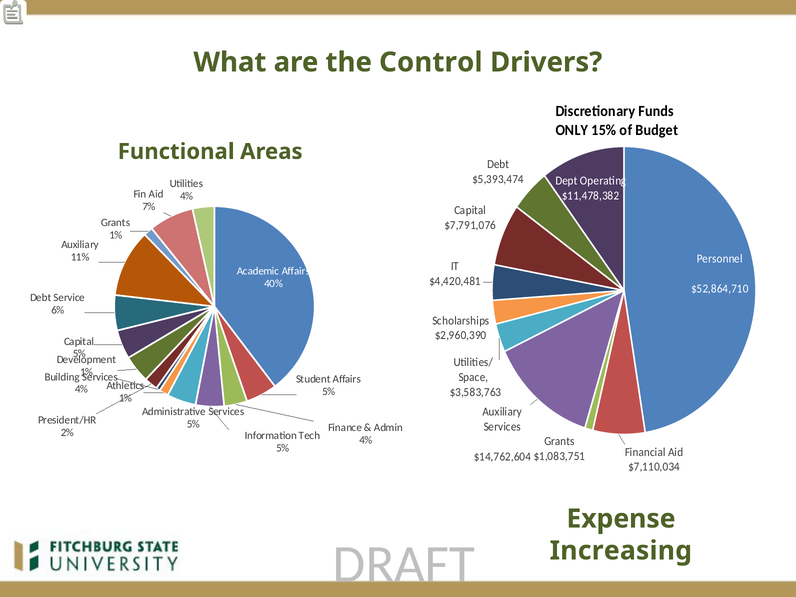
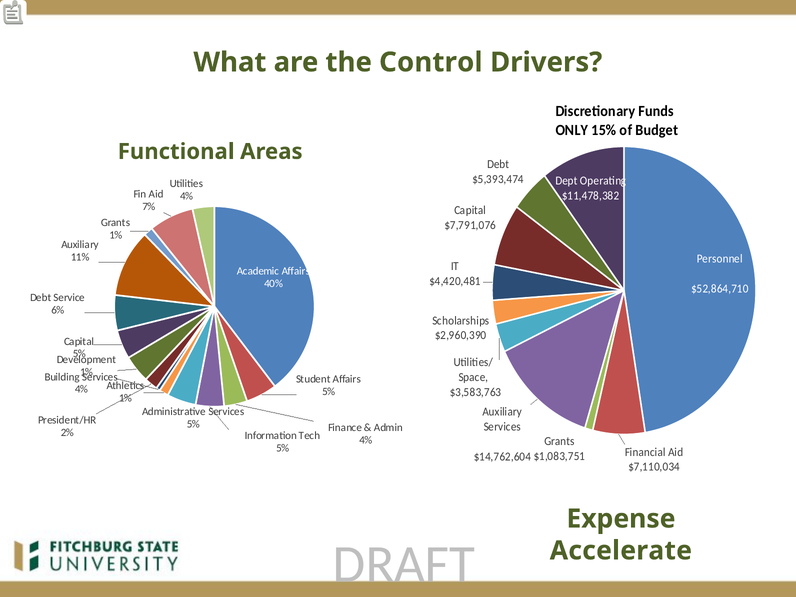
Increasing: Increasing -> Accelerate
